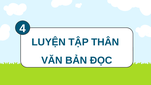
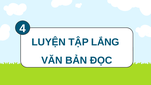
THÂN: THÂN -> LẮNG
